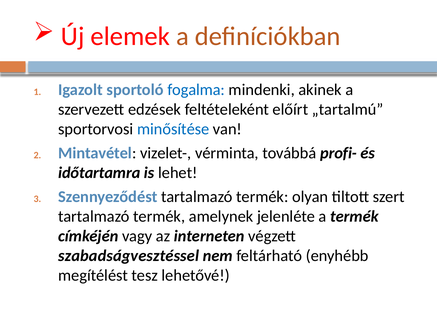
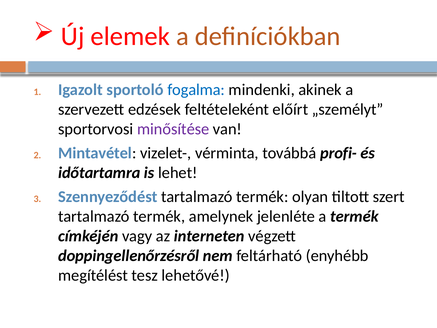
„tartalmú: „tartalmú -> „személyt
minősítése colour: blue -> purple
szabadságvesztéssel: szabadságvesztéssel -> doppingellenőrzésről
